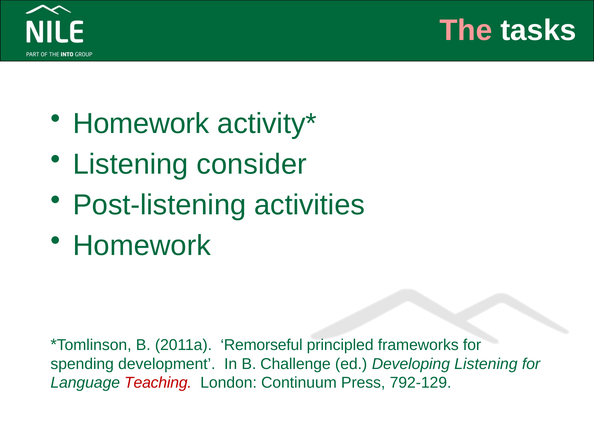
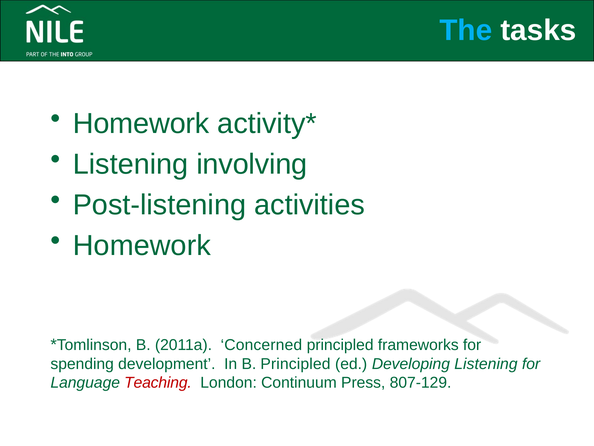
The colour: pink -> light blue
consider: consider -> involving
Remorseful: Remorseful -> Concerned
B Challenge: Challenge -> Principled
792-129: 792-129 -> 807-129
